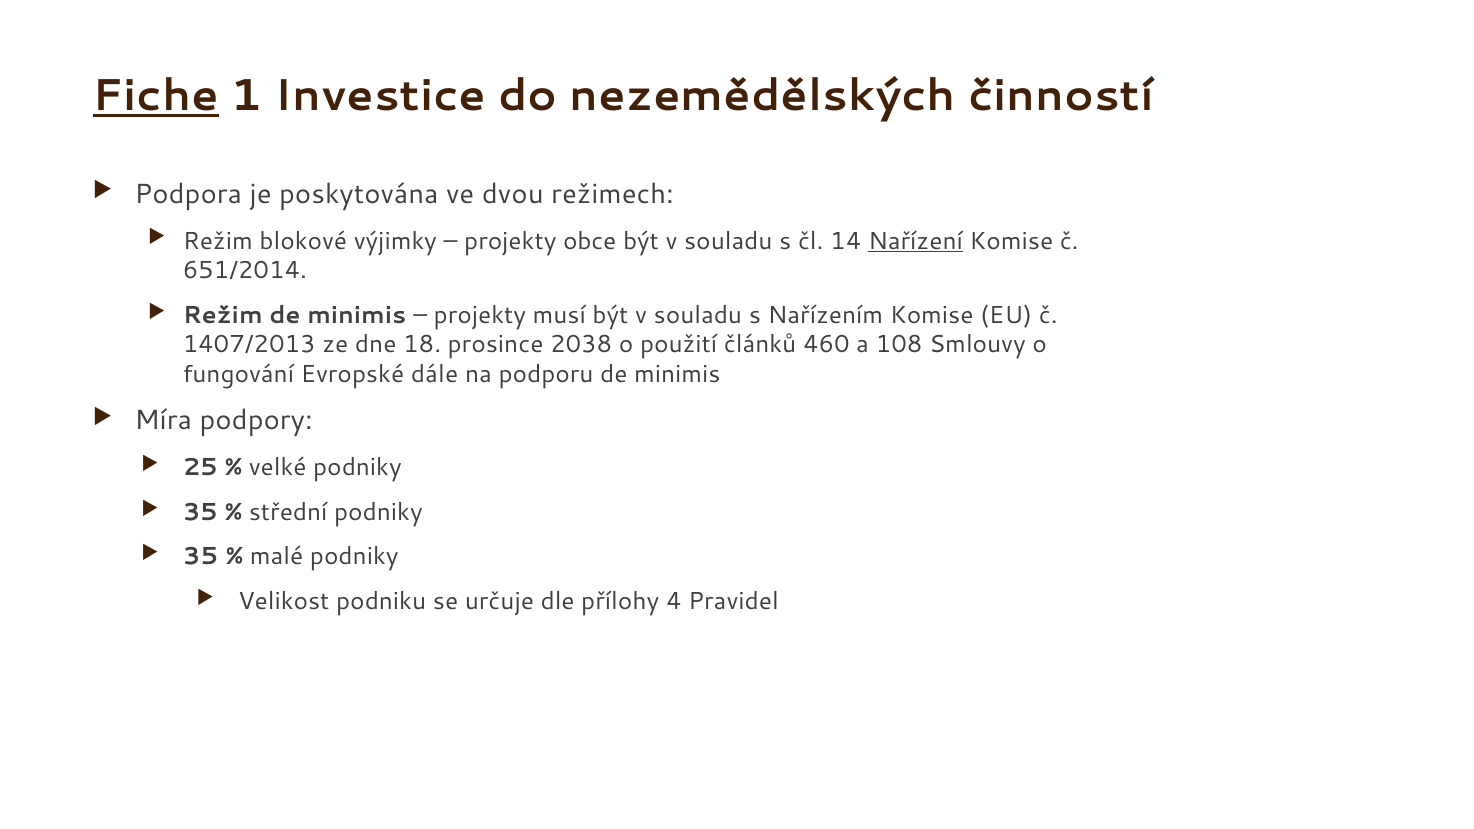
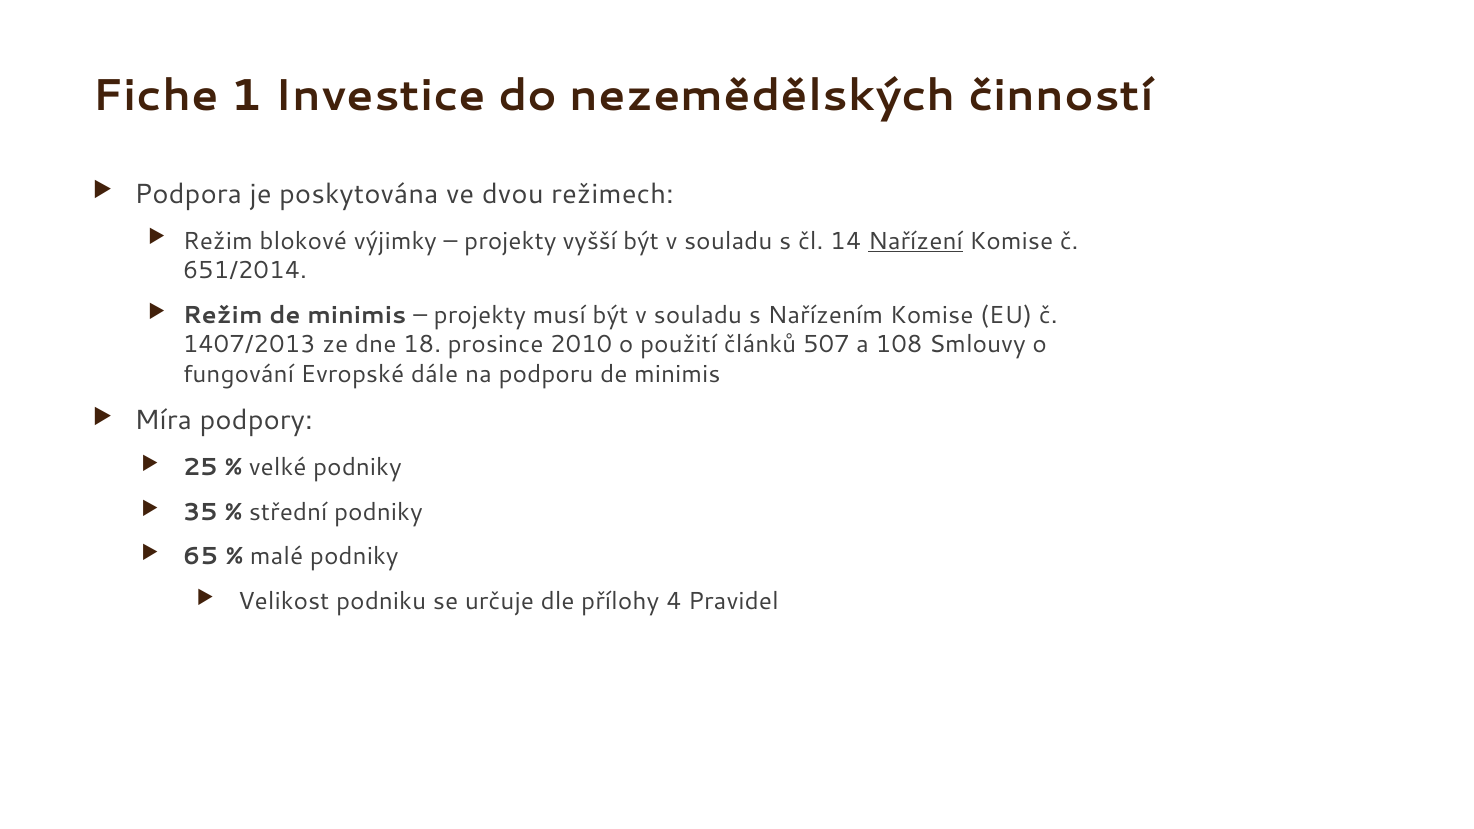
Fiche underline: present -> none
obce: obce -> vyšší
2038: 2038 -> 2010
460: 460 -> 507
35 at (201, 557): 35 -> 65
